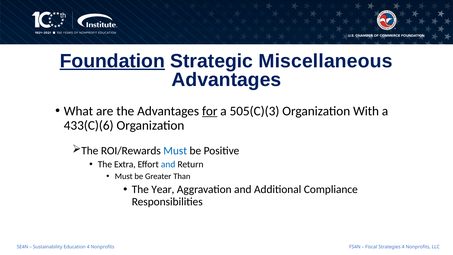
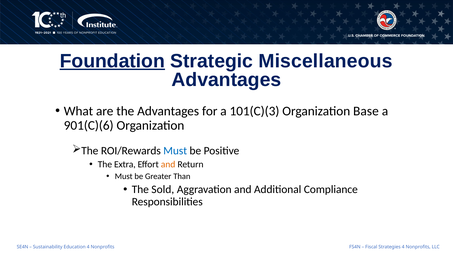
for underline: present -> none
505(C)(3: 505(C)(3 -> 101(C)(3
With: With -> Base
433(C)(6: 433(C)(6 -> 901(C)(6
and at (168, 164) colour: blue -> orange
Year: Year -> Sold
